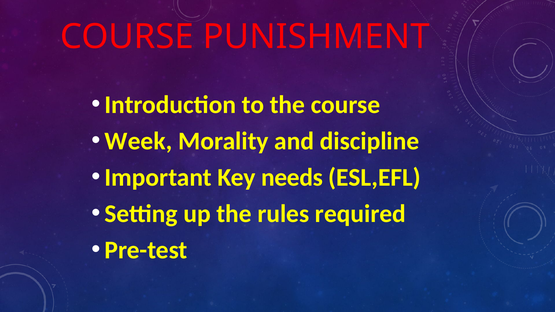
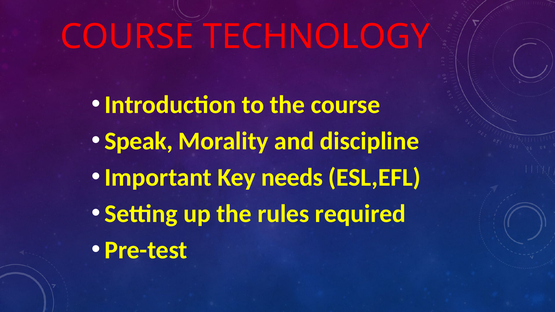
PUNISHMENT: PUNISHMENT -> TECHNOLOGY
Week: Week -> Speak
